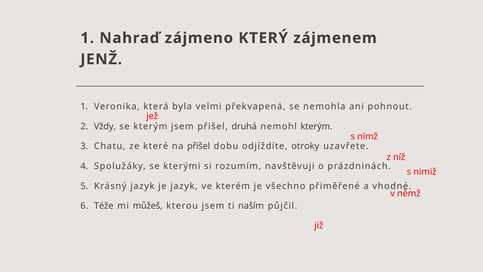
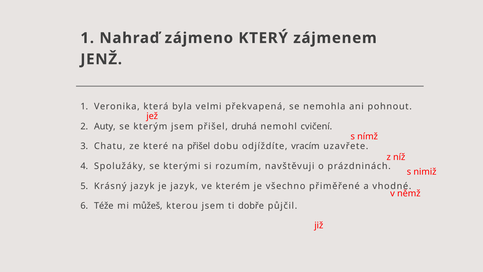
Vždy: Vždy -> Auty
nemohl kterým: kterým -> cvičení
otroky: otroky -> vracím
naším: naším -> dobře
